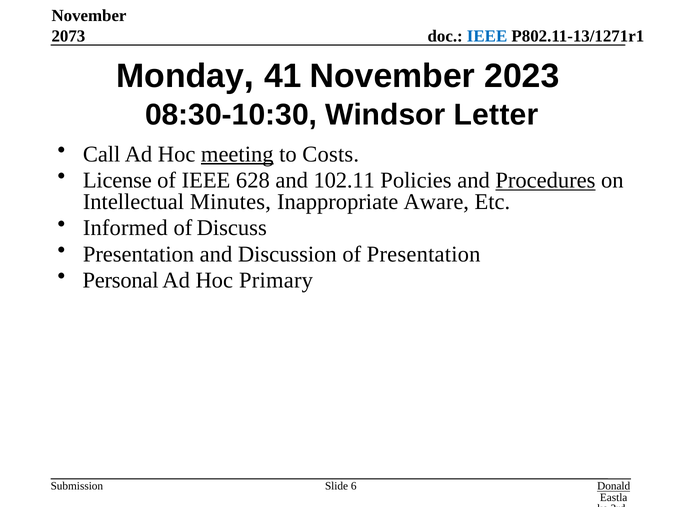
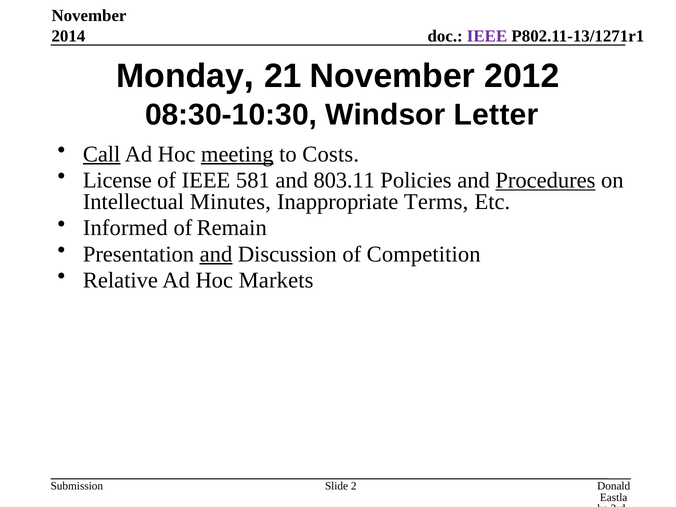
2073: 2073 -> 2014
IEEE at (487, 36) colour: blue -> purple
41: 41 -> 21
2023: 2023 -> 2012
Call underline: none -> present
628: 628 -> 581
102.11: 102.11 -> 803.11
Aware: Aware -> Terms
Discuss: Discuss -> Remain
and at (216, 254) underline: none -> present
of Presentation: Presentation -> Competition
Personal: Personal -> Relative
Primary: Primary -> Markets
Donald underline: present -> none
6: 6 -> 2
